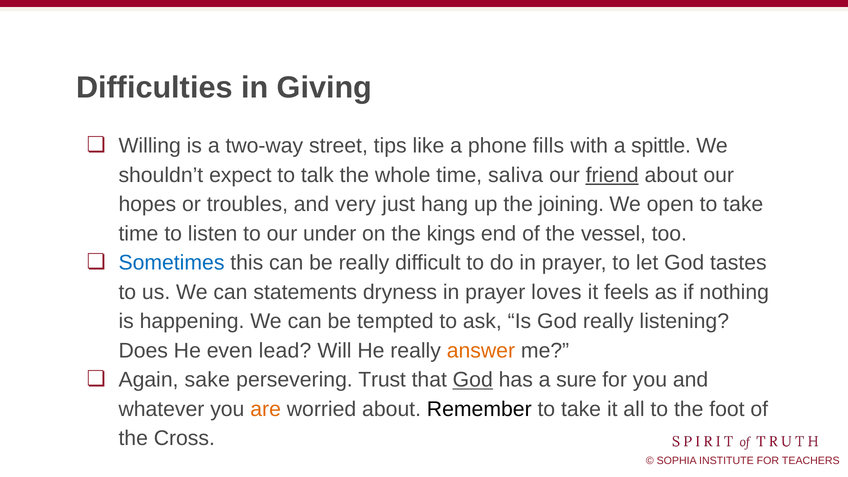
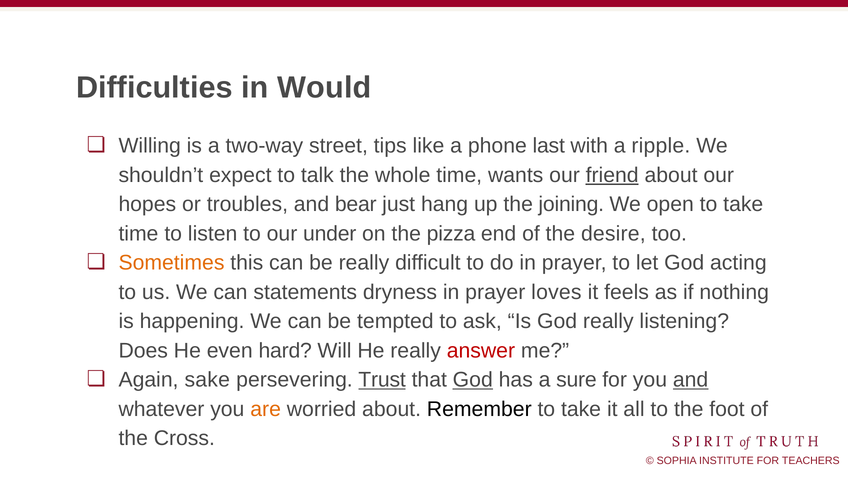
Giving: Giving -> Would
fills: fills -> last
spittle: spittle -> ripple
saliva: saliva -> wants
very: very -> bear
kings: kings -> pizza
vessel: vessel -> desire
Sometimes colour: blue -> orange
tastes: tastes -> acting
lead: lead -> hard
answer colour: orange -> red
Trust underline: none -> present
and at (691, 380) underline: none -> present
